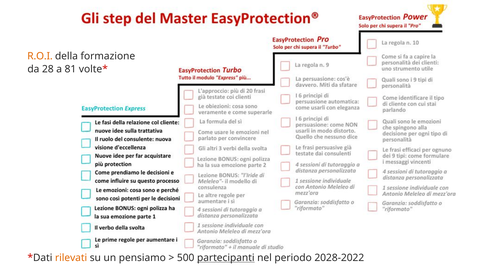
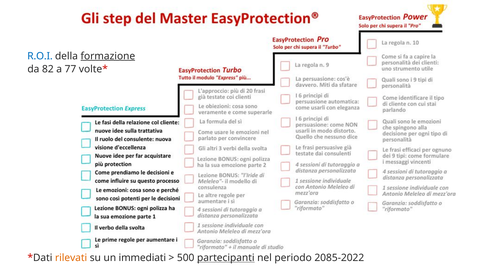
R.O.I colour: orange -> blue
formazione underline: none -> present
28: 28 -> 82
81: 81 -> 77
pensiamo: pensiamo -> immediati
2028-2022: 2028-2022 -> 2085-2022
